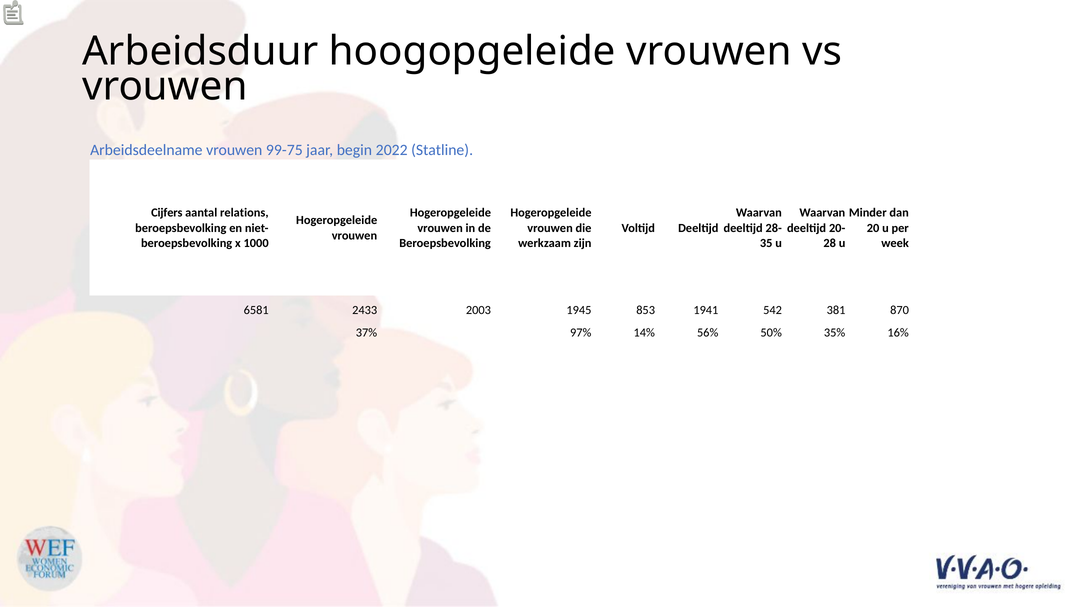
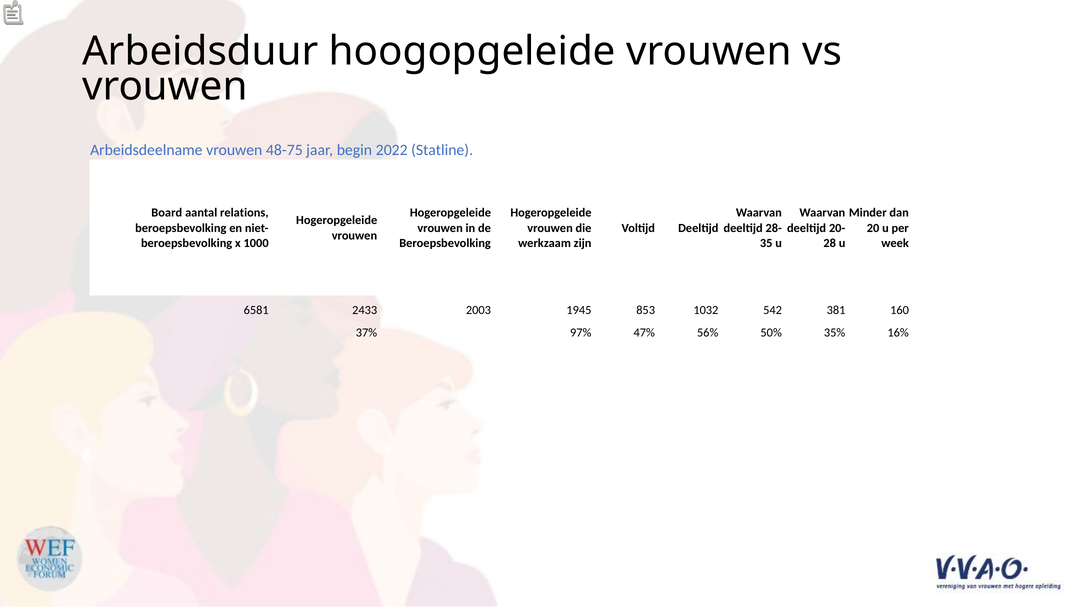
99-75: 99-75 -> 48-75
Cijfers: Cijfers -> Board
1941: 1941 -> 1032
870: 870 -> 160
14%: 14% -> 47%
